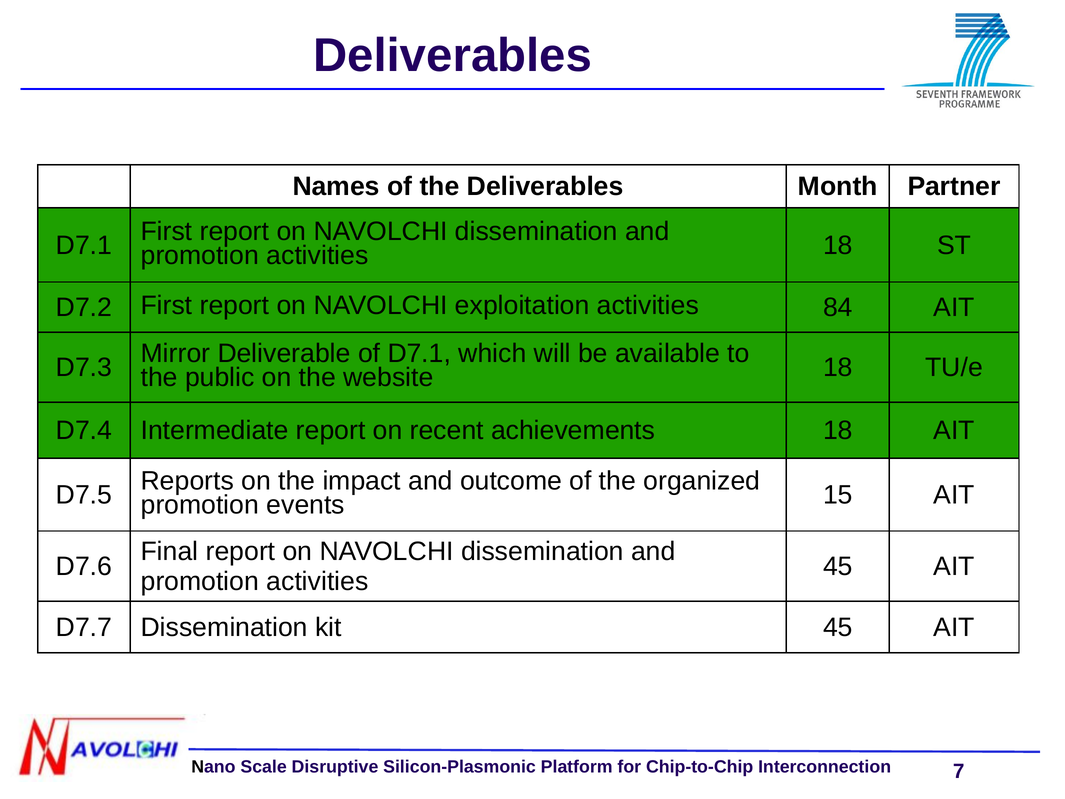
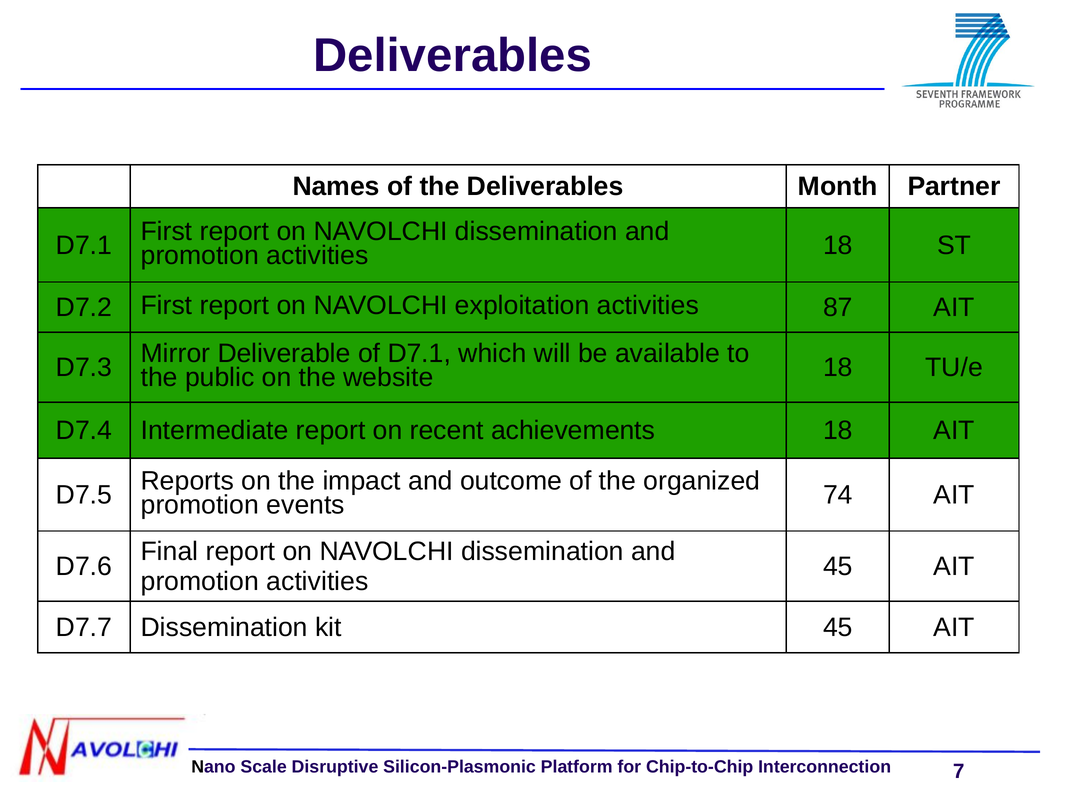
84: 84 -> 87
15: 15 -> 74
